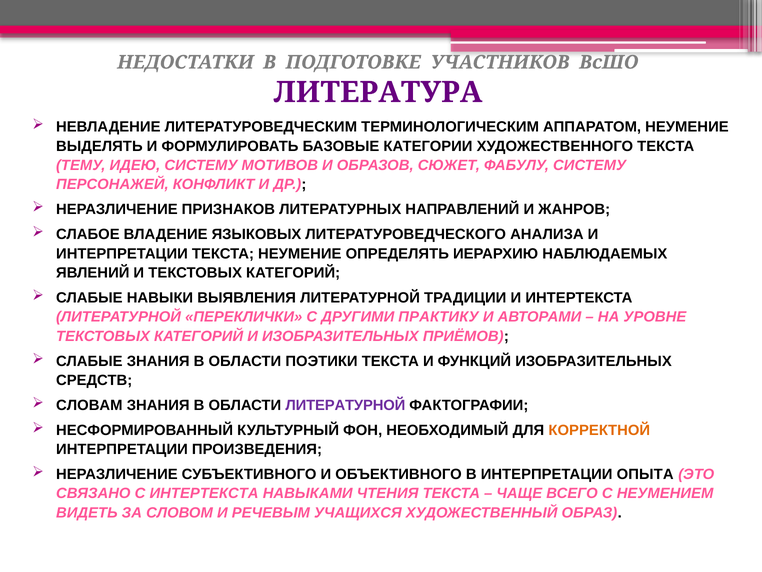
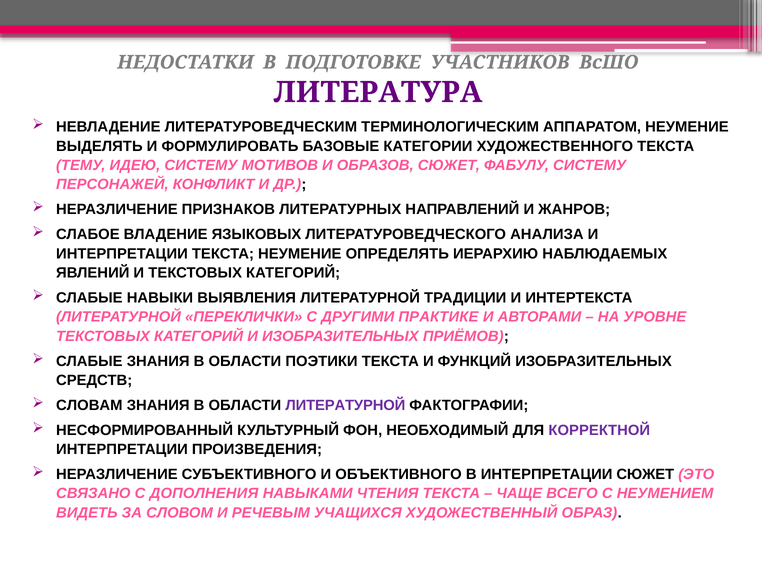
ПРАКТИКУ: ПРАКТИКУ -> ПРАКТИКЕ
КОРРЕКТНОЙ colour: orange -> purple
ИНТЕРПРЕТАЦИИ ОПЫТА: ОПЫТА -> СЮЖЕТ
С ИНТЕРТЕКСТА: ИНТЕРТЕКСТА -> ДОПОЛНЕНИЯ
